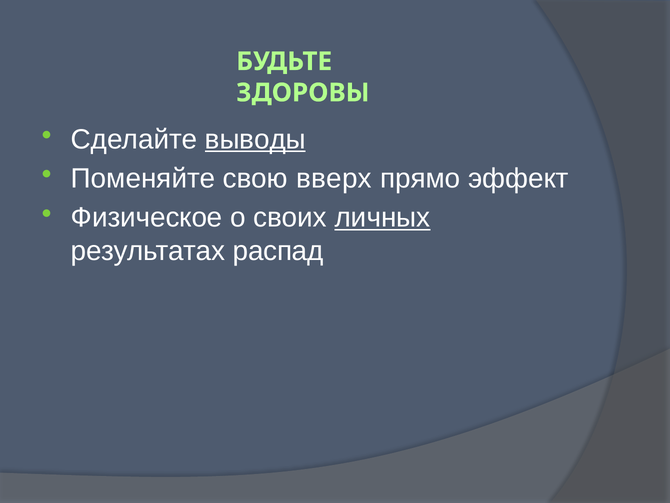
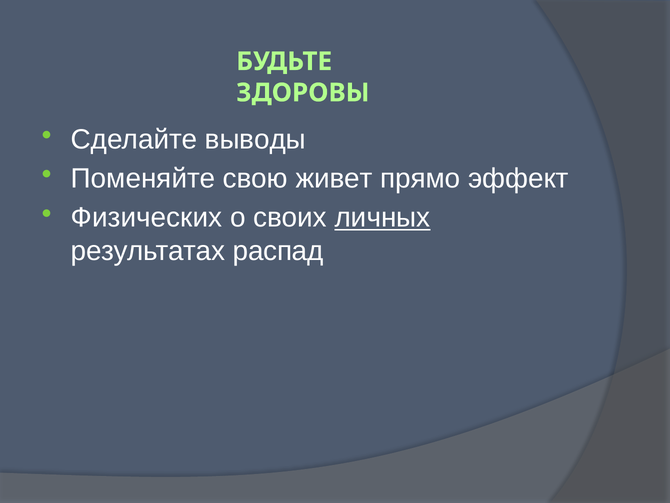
выводы underline: present -> none
вверх: вверх -> живет
Физическое: Физическое -> Физических
